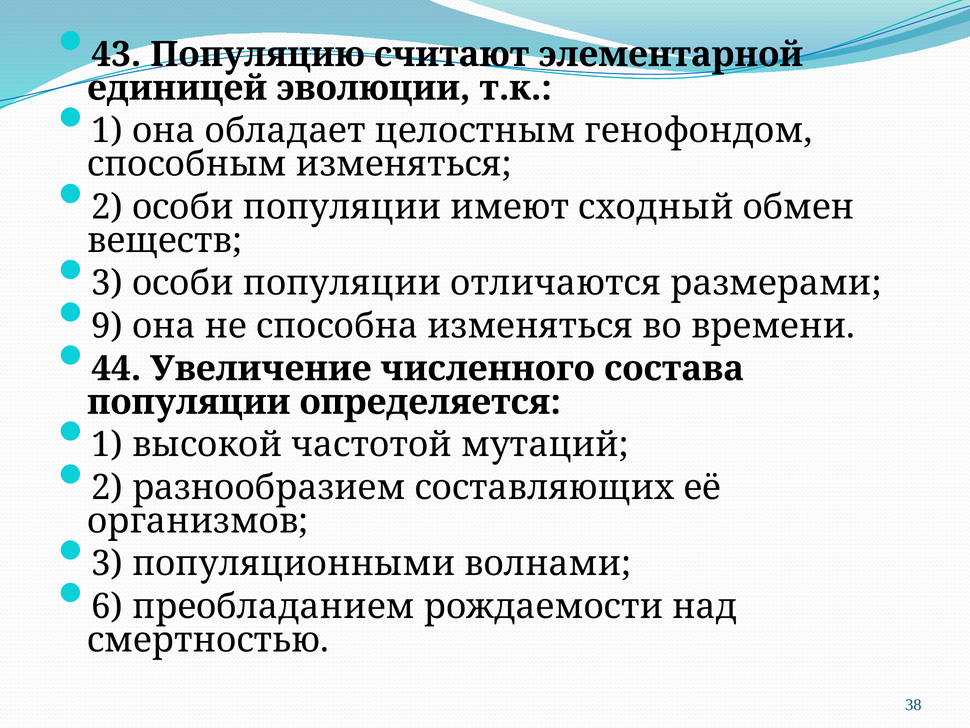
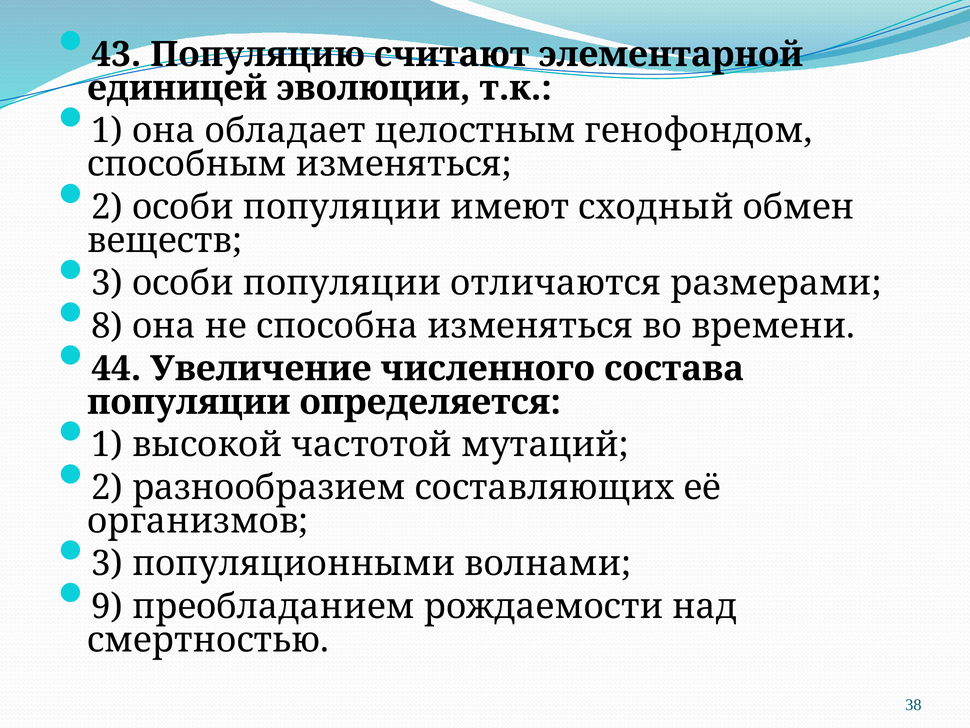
9: 9 -> 8
6: 6 -> 9
